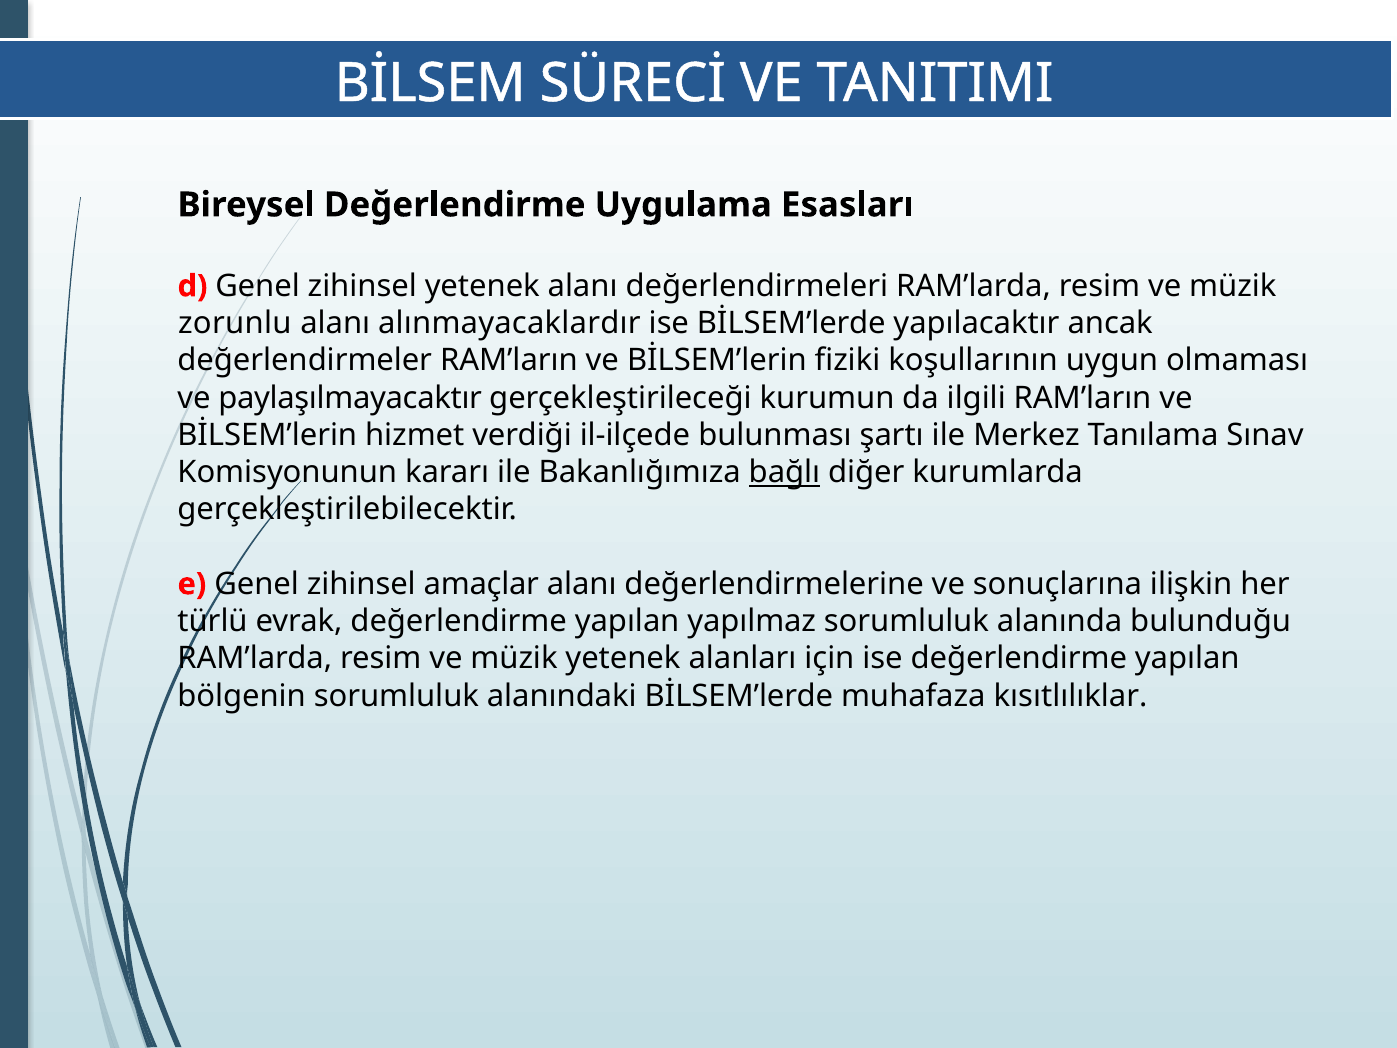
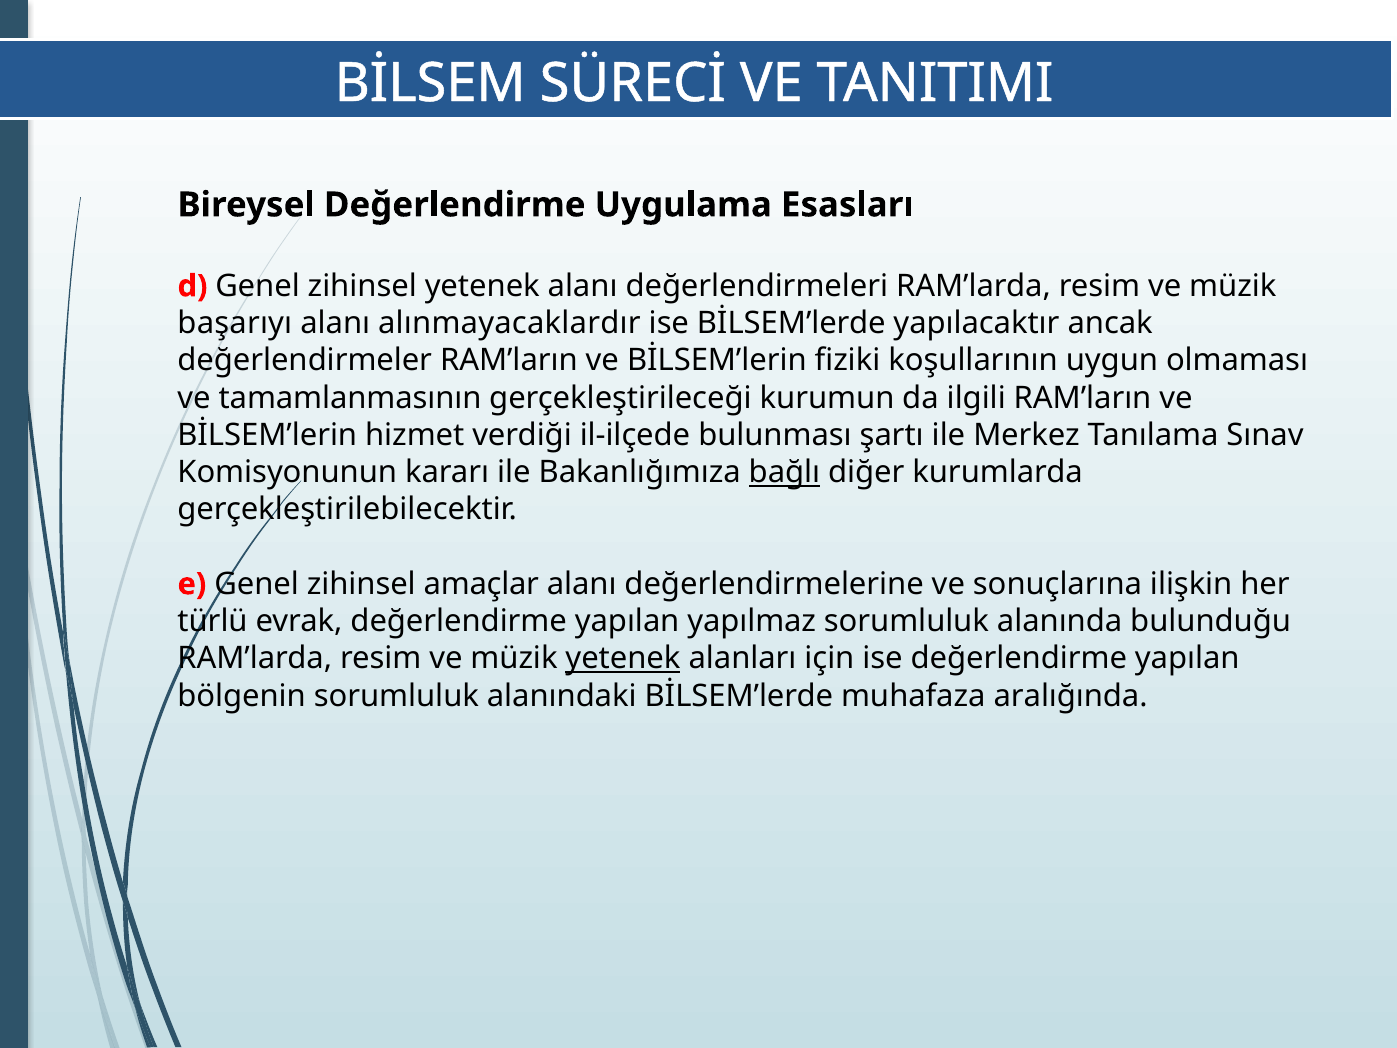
zorunlu: zorunlu -> başarıyı
paylaşılmayacaktır: paylaşılmayacaktır -> tamamlanmasının
yetenek at (623, 658) underline: none -> present
kısıtlılıklar: kısıtlılıklar -> aralığında
